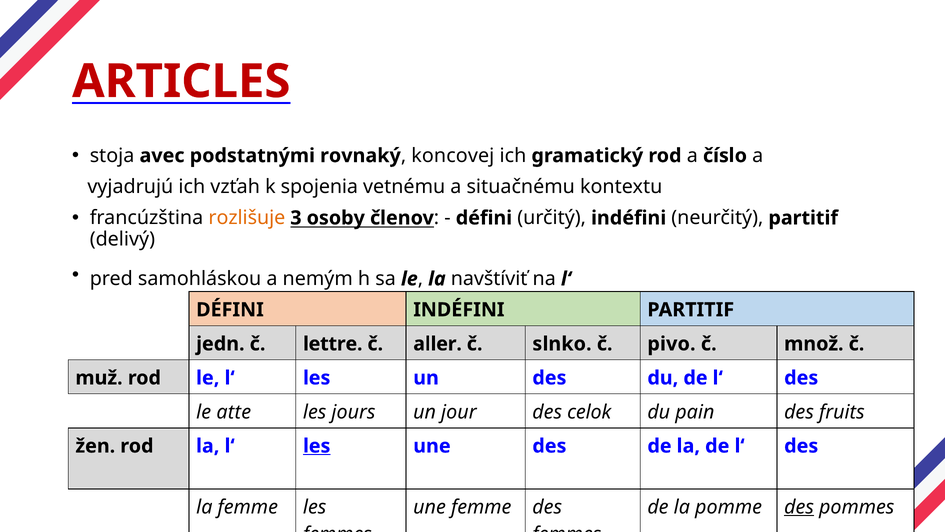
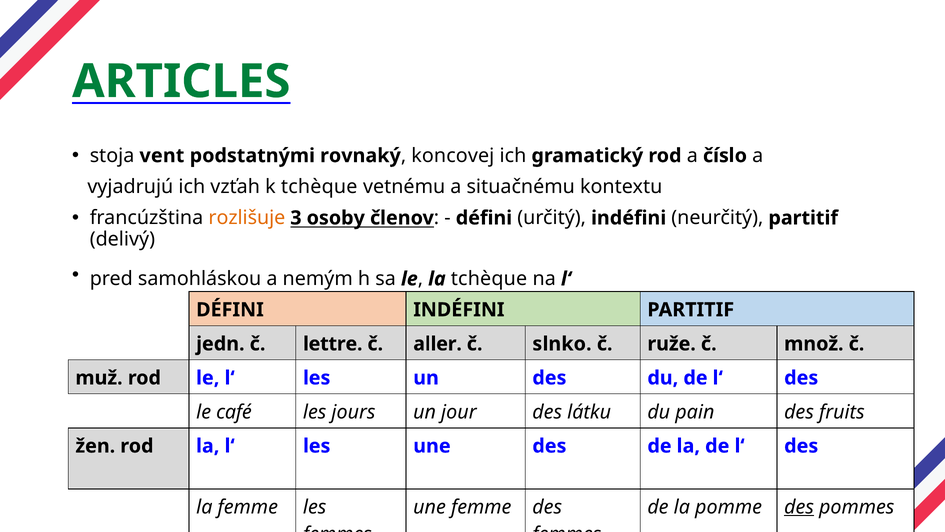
ARTICLES colour: red -> green
avec: avec -> vent
k spojenia: spojenia -> tchèque
navštíviť at (489, 279): navštíviť -> tchèque
pivo: pivo -> ruže
atte: atte -> café
celok: celok -> látku
les at (317, 446) underline: present -> none
